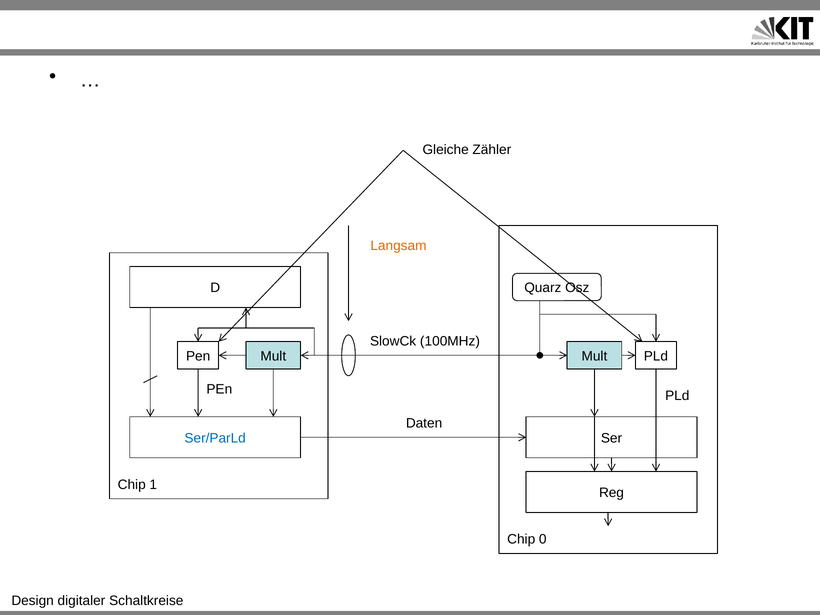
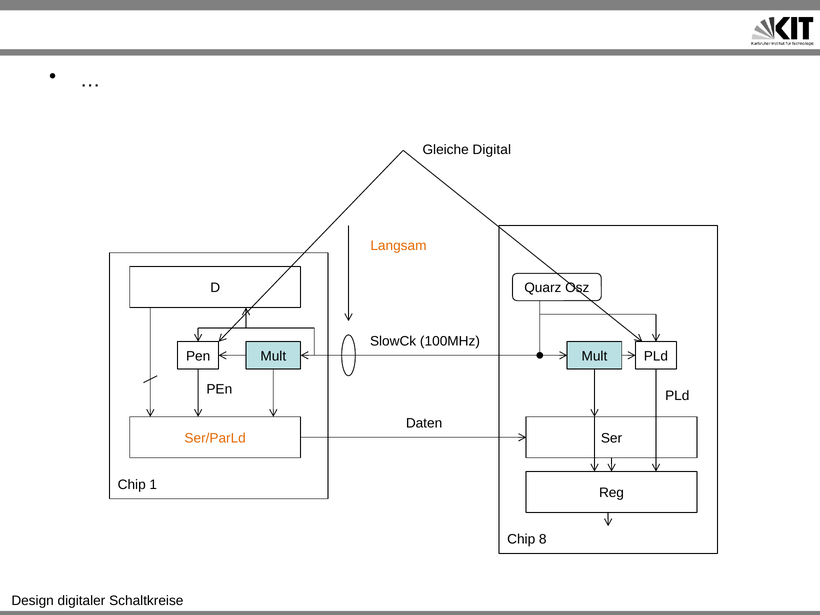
Zähler: Zähler -> Digital
Ser/ParLd colour: blue -> orange
0: 0 -> 8
